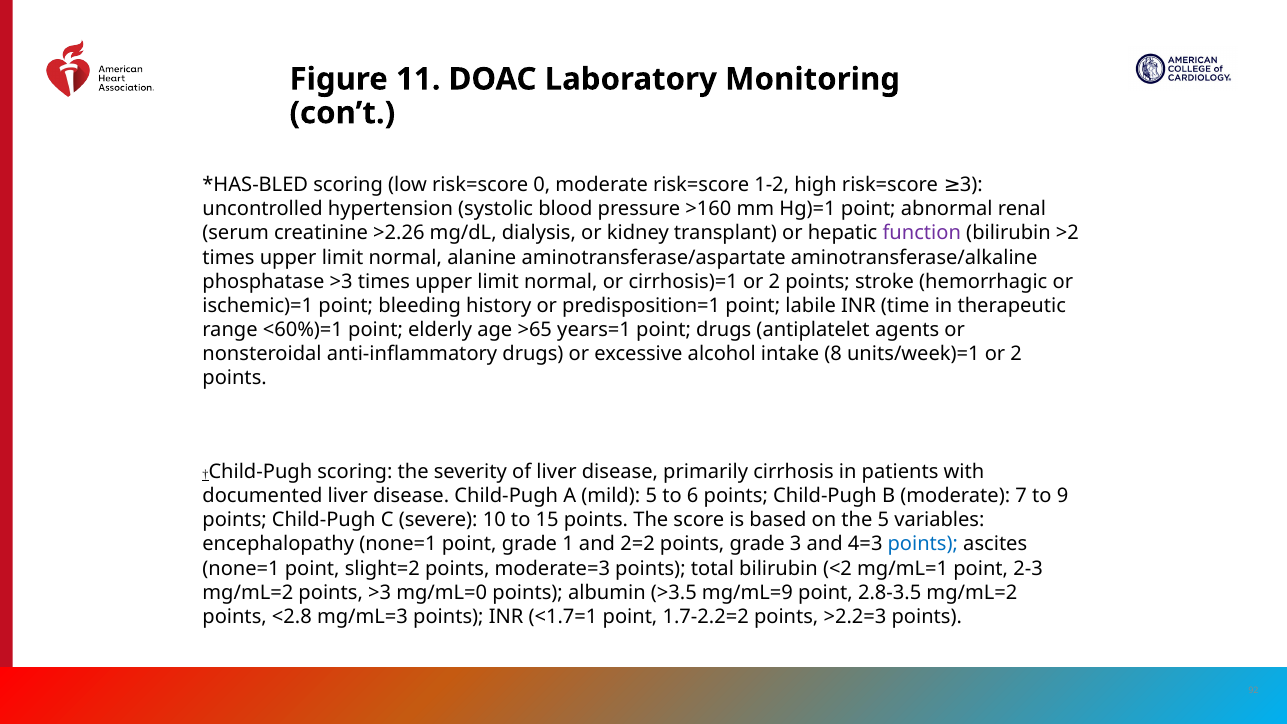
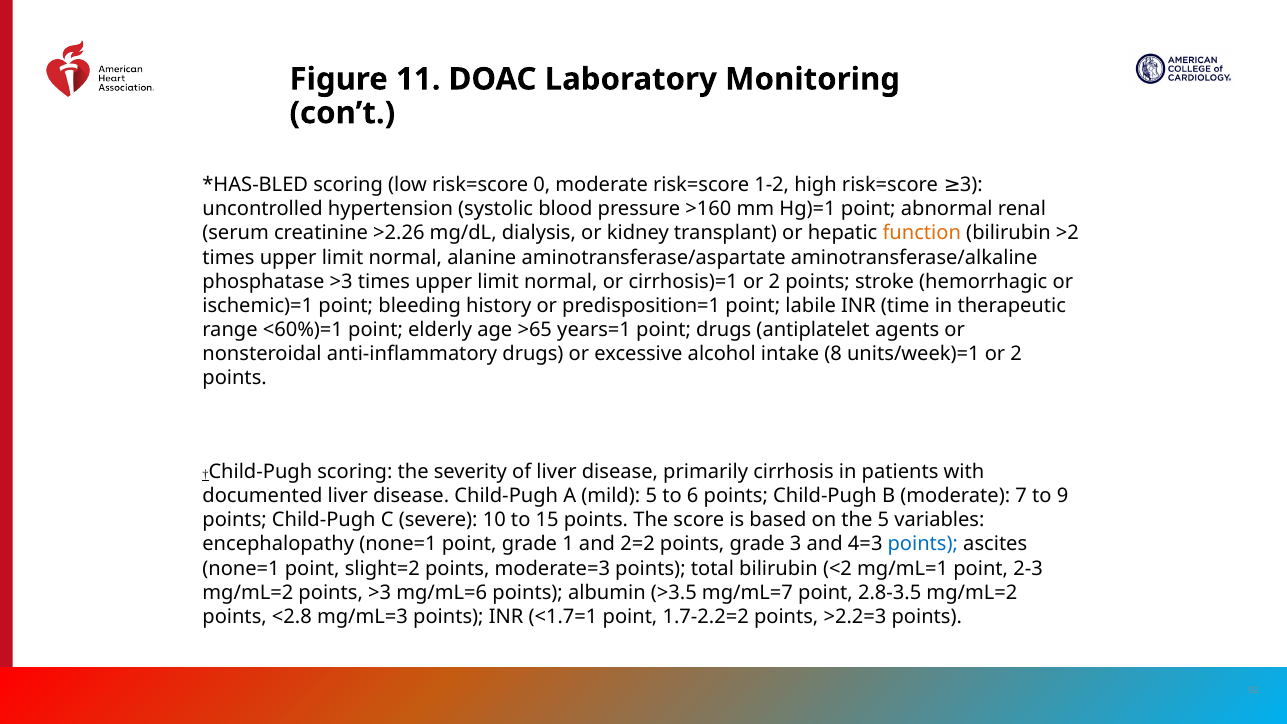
function colour: purple -> orange
mg/mL=0: mg/mL=0 -> mg/mL=6
mg/mL=9: mg/mL=9 -> mg/mL=7
